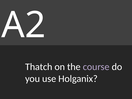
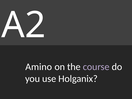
Thatch: Thatch -> Amino
